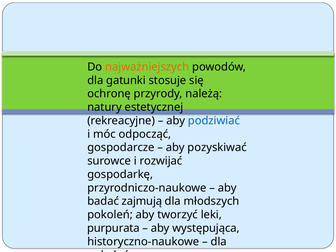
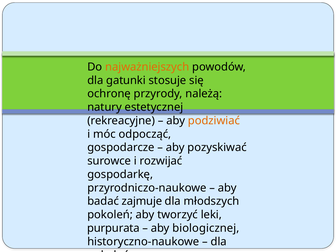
podziwiać colour: blue -> orange
zajmują: zajmują -> zajmuje
występująca: występująca -> biologicznej
